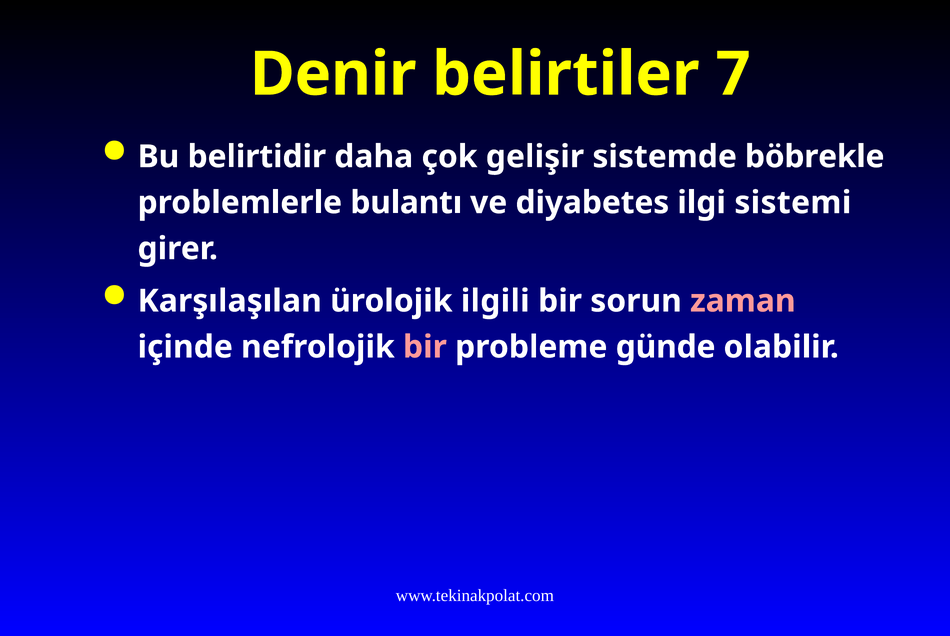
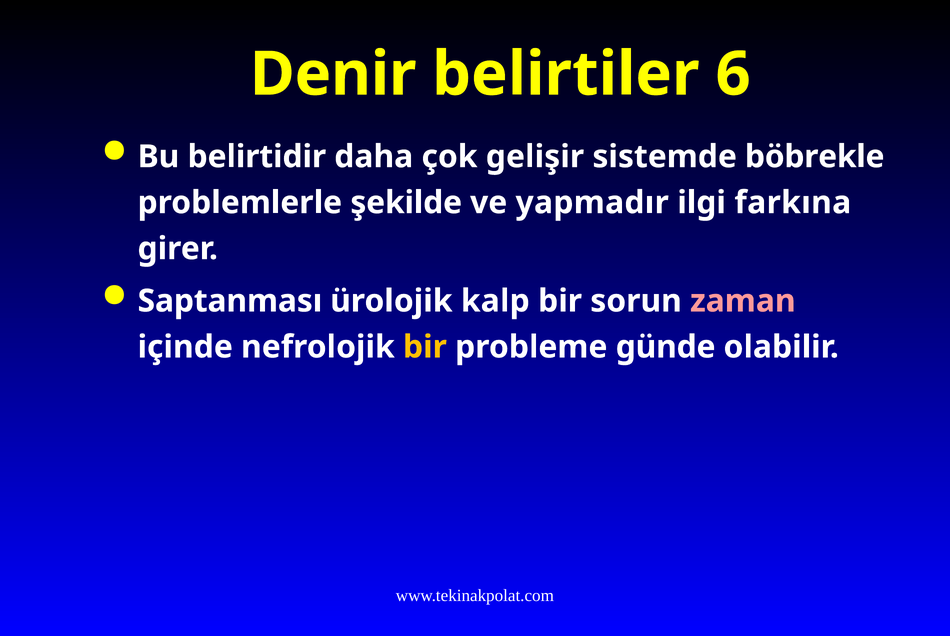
7: 7 -> 6
bulantı: bulantı -> şekilde
diyabetes: diyabetes -> yapmadır
sistemi: sistemi -> farkına
Karşılaşılan: Karşılaşılan -> Saptanması
ilgili: ilgili -> kalp
bir at (425, 347) colour: pink -> yellow
